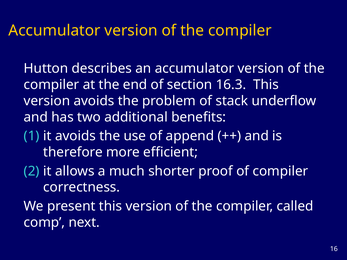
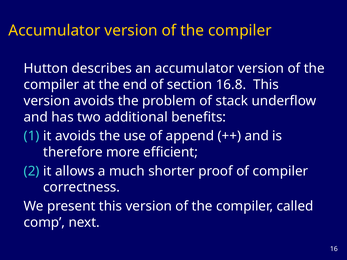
16.3: 16.3 -> 16.8
